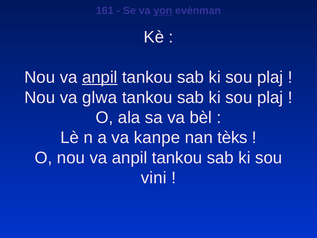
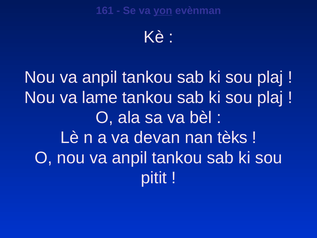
anpil at (100, 77) underline: present -> none
glwa: glwa -> lame
kanpe: kanpe -> devan
vini: vini -> pitit
